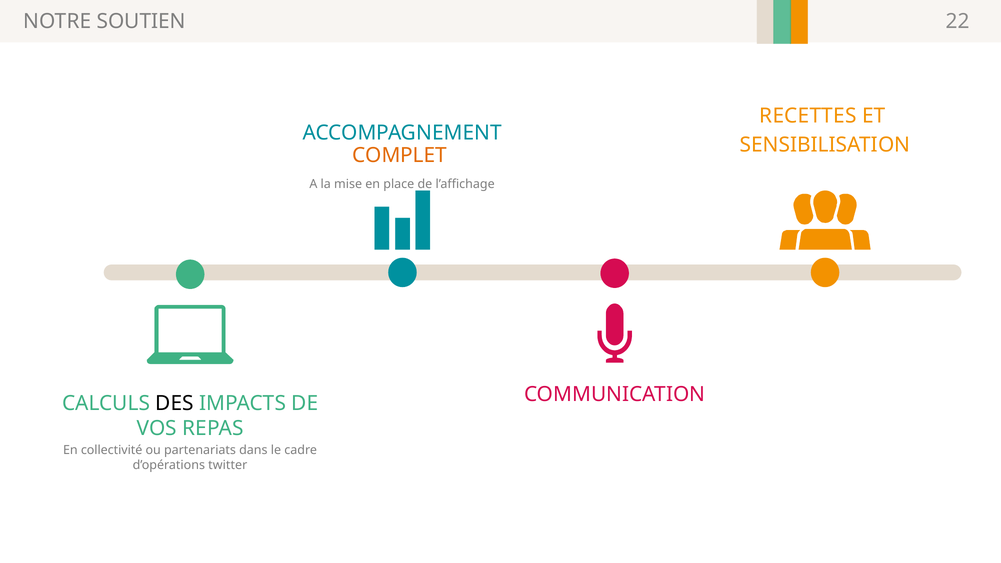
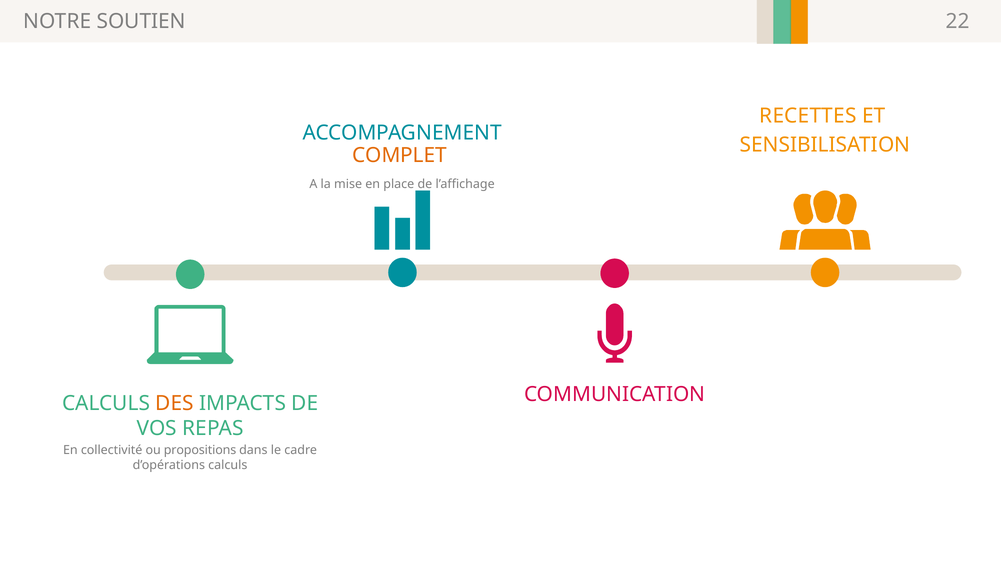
DES colour: black -> orange
partenariats: partenariats -> propositions
d’opérations twitter: twitter -> calculs
